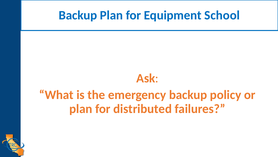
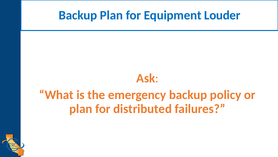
School: School -> Louder
